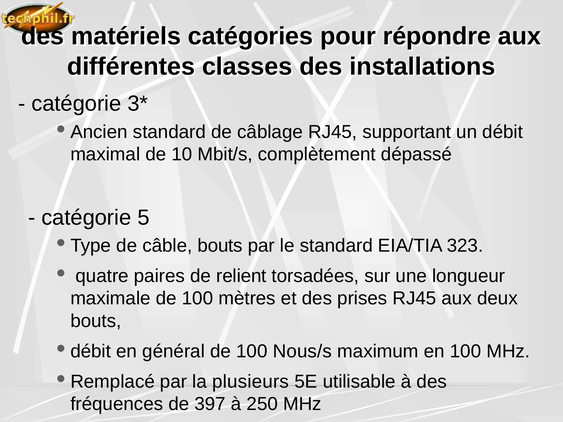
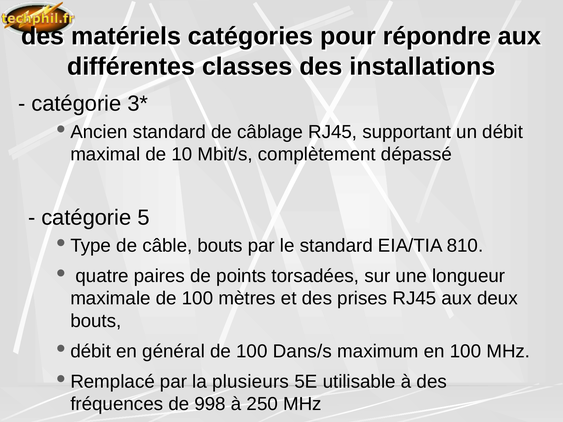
323: 323 -> 810
relient: relient -> points
Nous/s: Nous/s -> Dans/s
397: 397 -> 998
